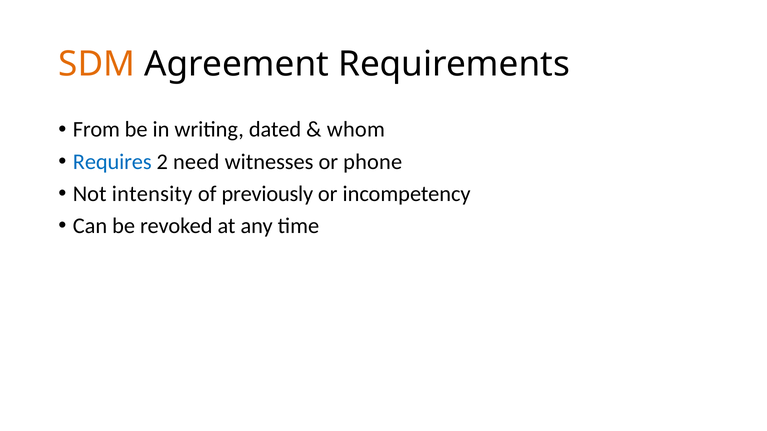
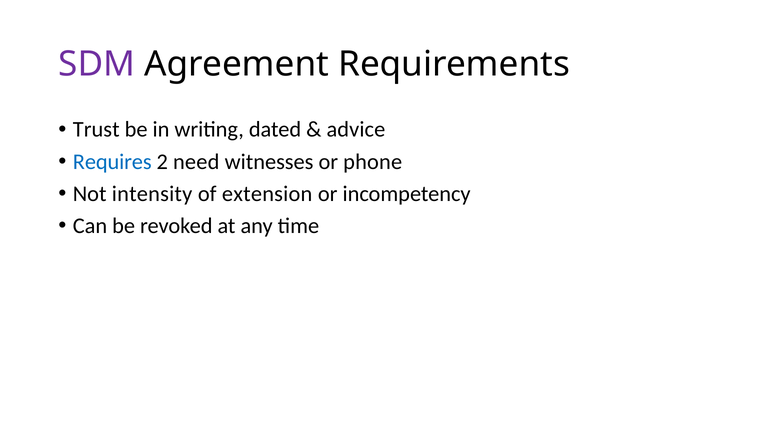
SDM colour: orange -> purple
From: From -> Trust
whom: whom -> advice
previously: previously -> extension
